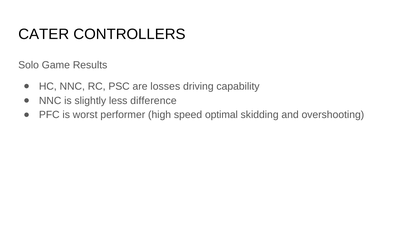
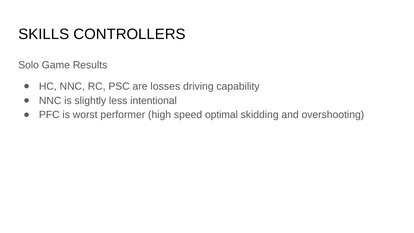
CATER: CATER -> SKILLS
difference: difference -> intentional
